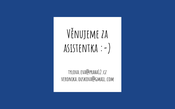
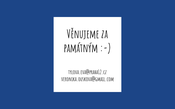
asistentka: asistentka -> památným
